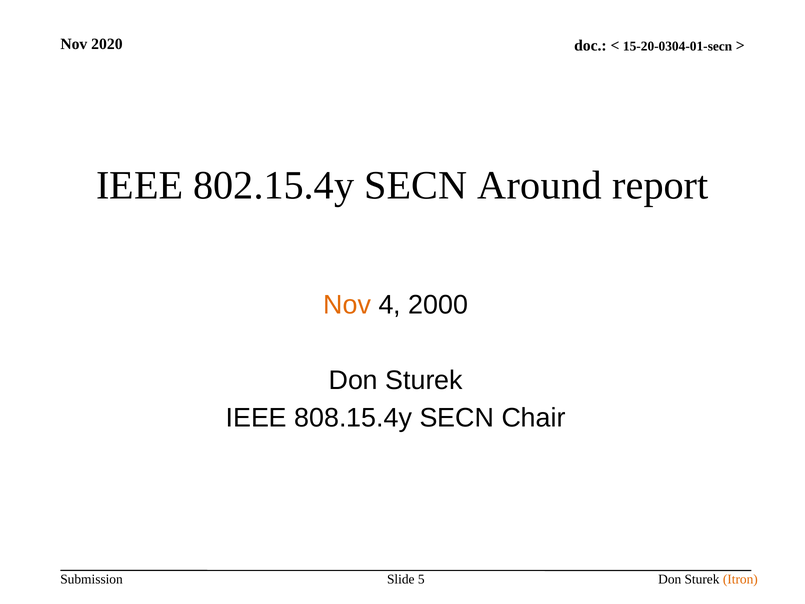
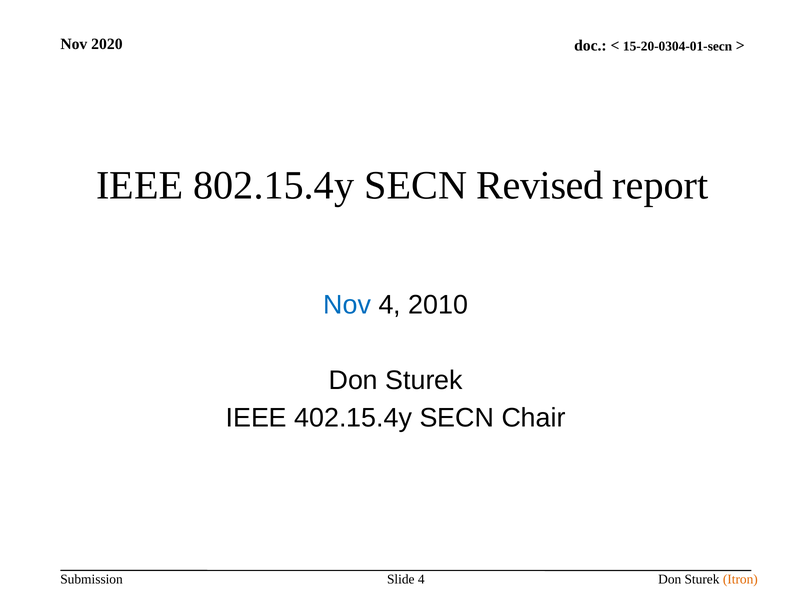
Around: Around -> Revised
Nov at (347, 305) colour: orange -> blue
2000: 2000 -> 2010
808.15.4y: 808.15.4y -> 402.15.4y
Slide 5: 5 -> 4
